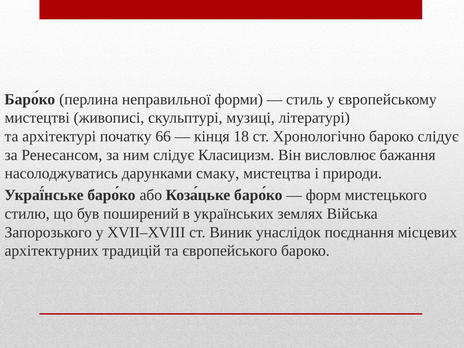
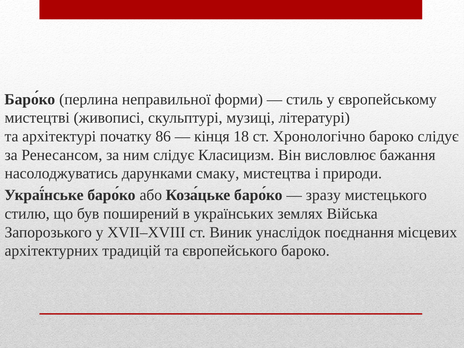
66: 66 -> 86
форм: форм -> зразу
